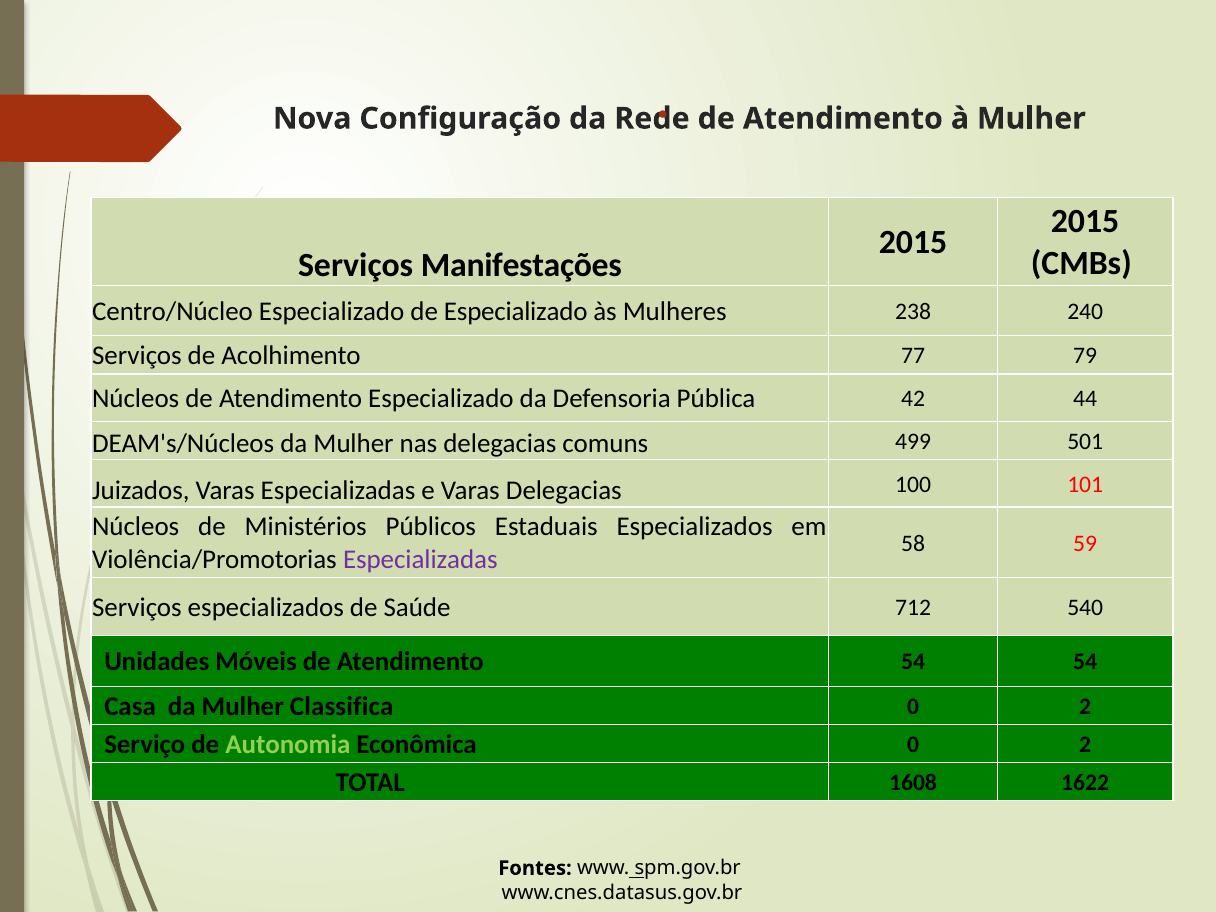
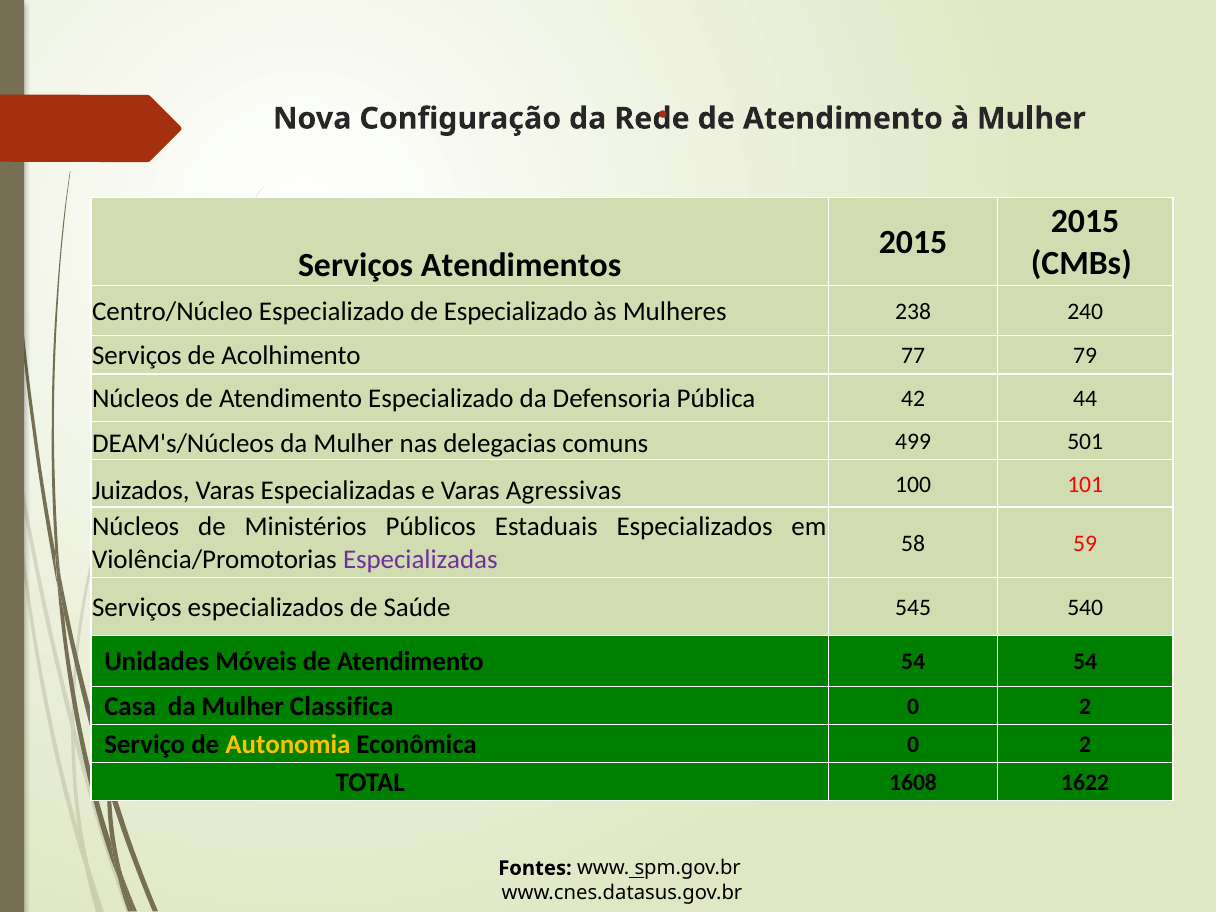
Manifestações: Manifestações -> Atendimentos
Varas Delegacias: Delegacias -> Agressivas
712: 712 -> 545
Autonomia colour: light green -> yellow
